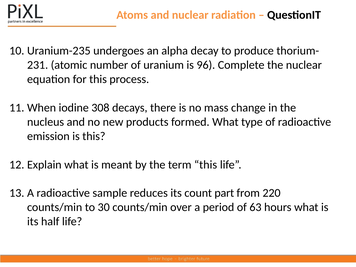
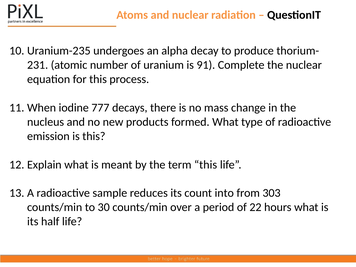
96: 96 -> 91
308: 308 -> 777
part: part -> into
220: 220 -> 303
63: 63 -> 22
